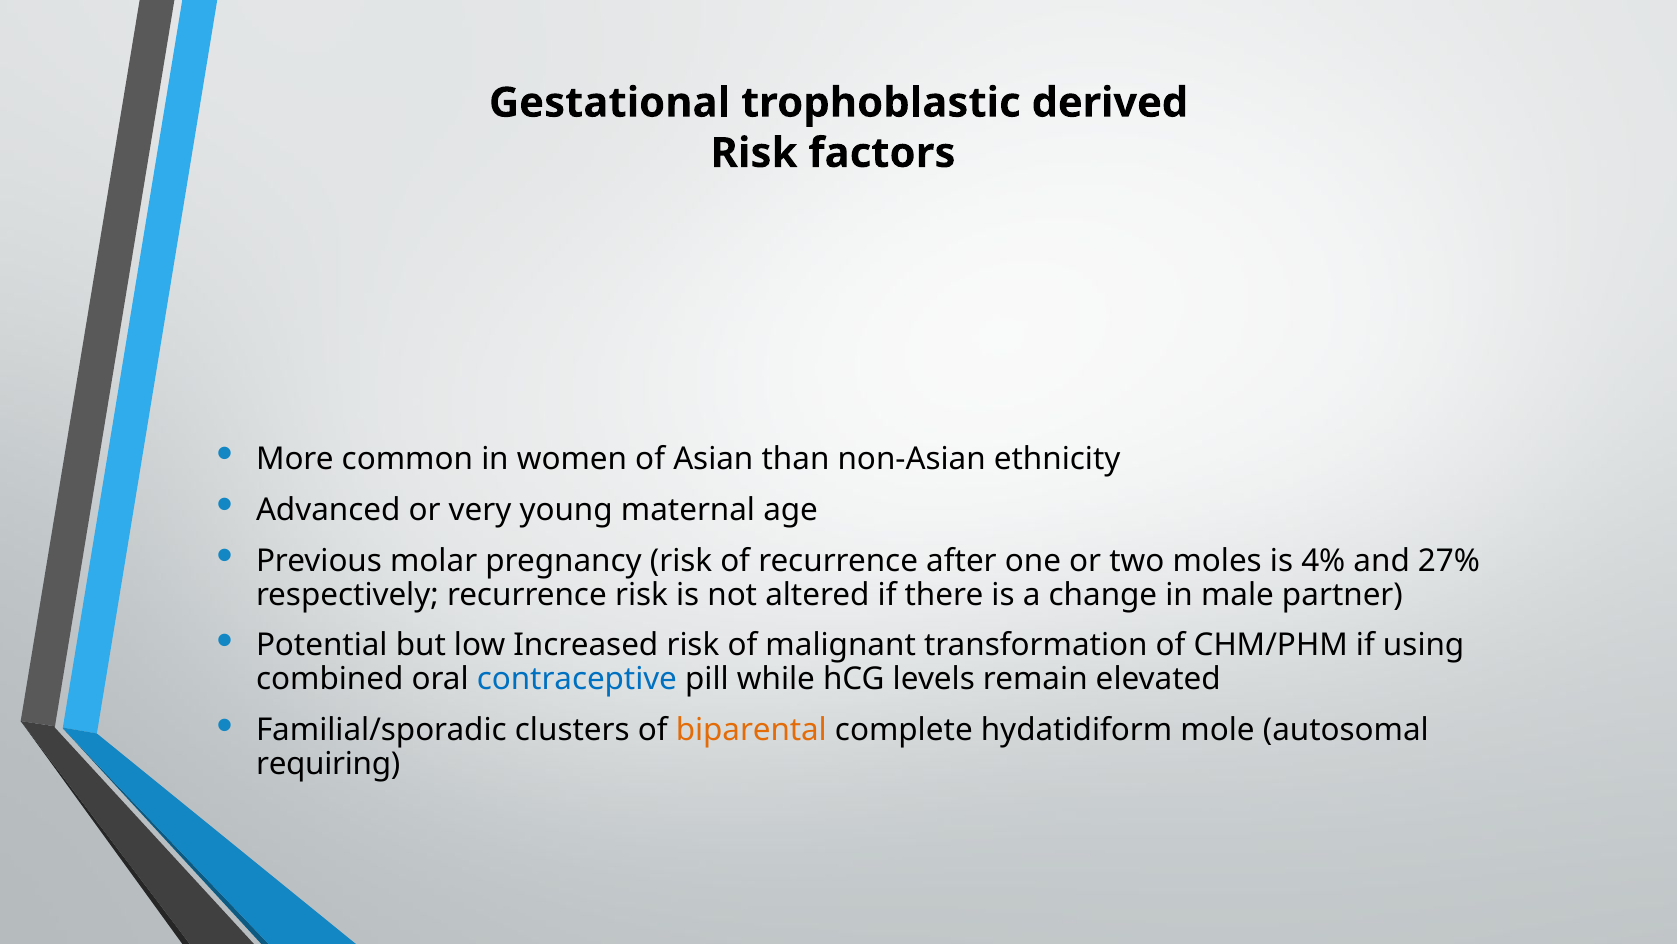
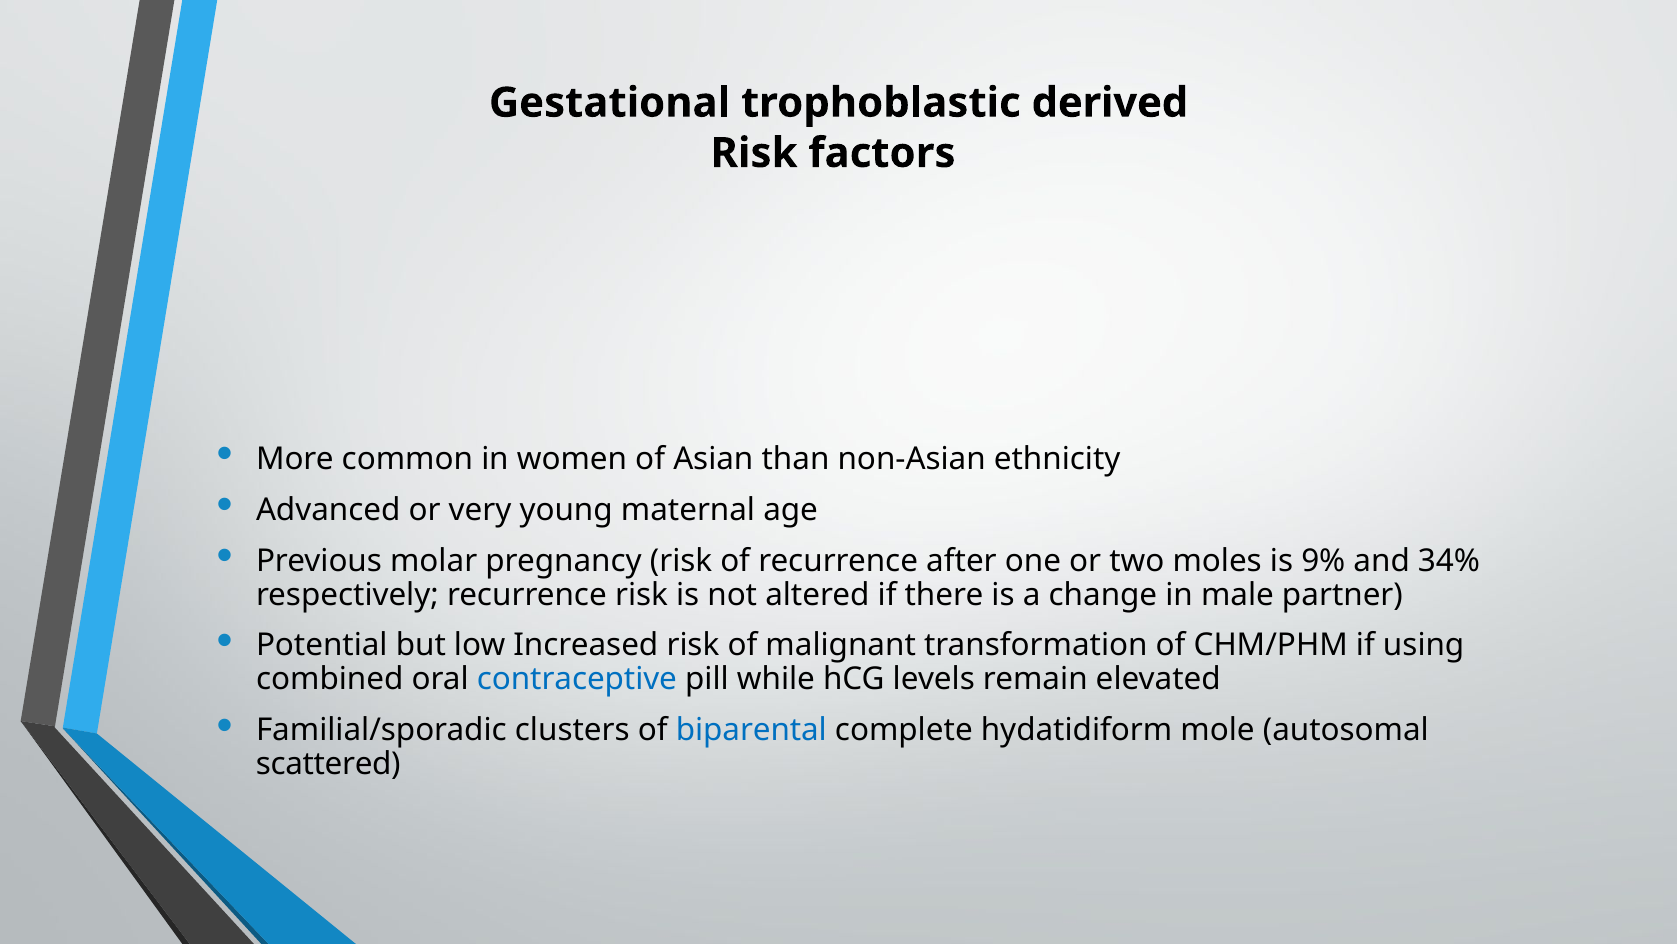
4%: 4% -> 9%
27%: 27% -> 34%
biparental colour: orange -> blue
requiring: requiring -> scattered
